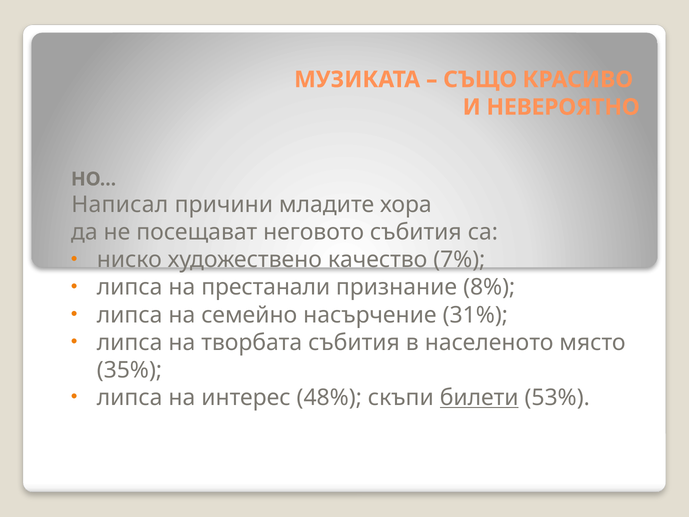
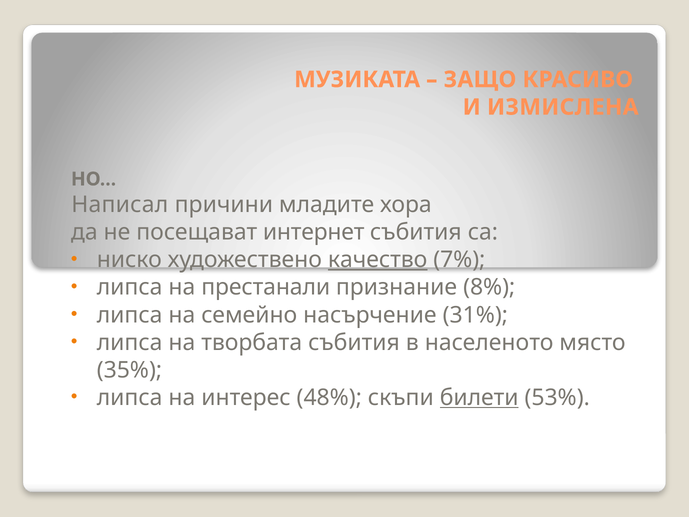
СЪЩО: СЪЩО -> ЗАЩО
НЕВЕРОЯТНО: НЕВЕРОЯТНО -> ИЗМИСЛЕНА
неговото: неговото -> интернет
качество underline: none -> present
